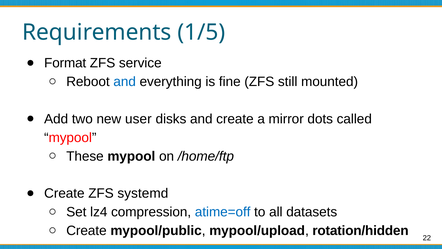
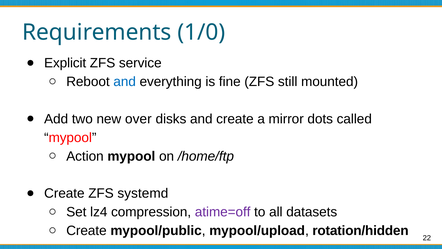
1/5: 1/5 -> 1/0
Format: Format -> Explicit
user: user -> over
These: These -> Action
atime=off colour: blue -> purple
